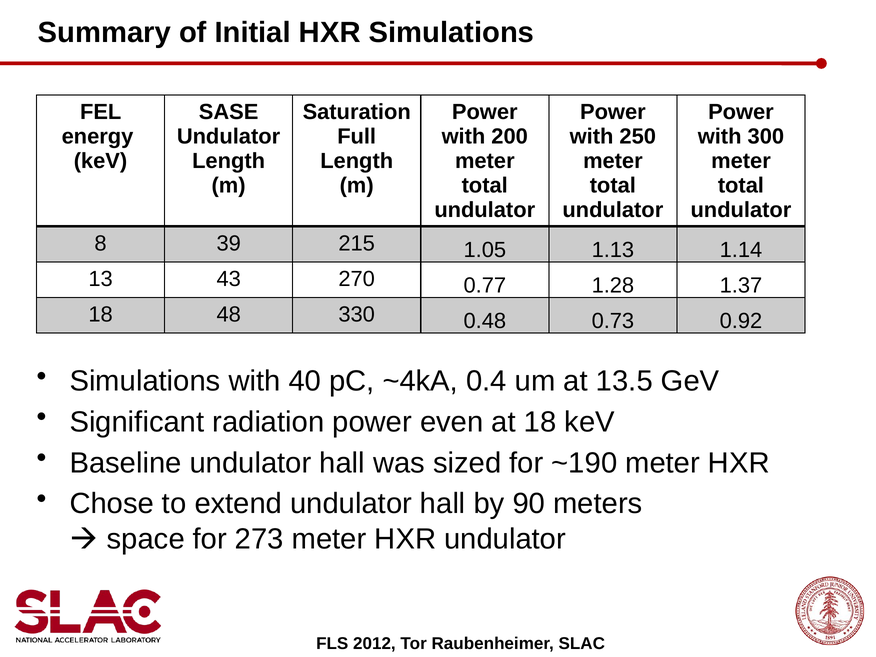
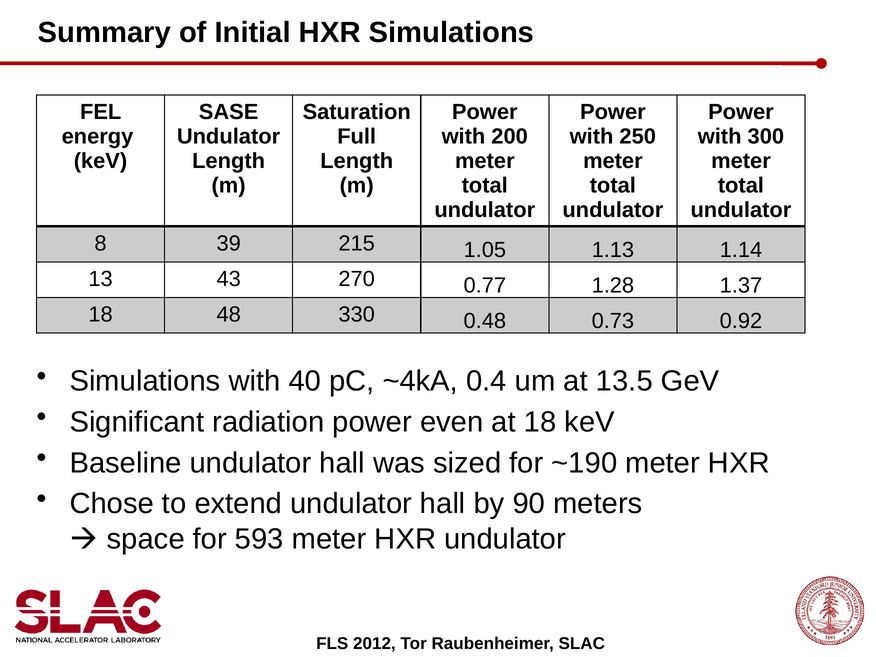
273: 273 -> 593
